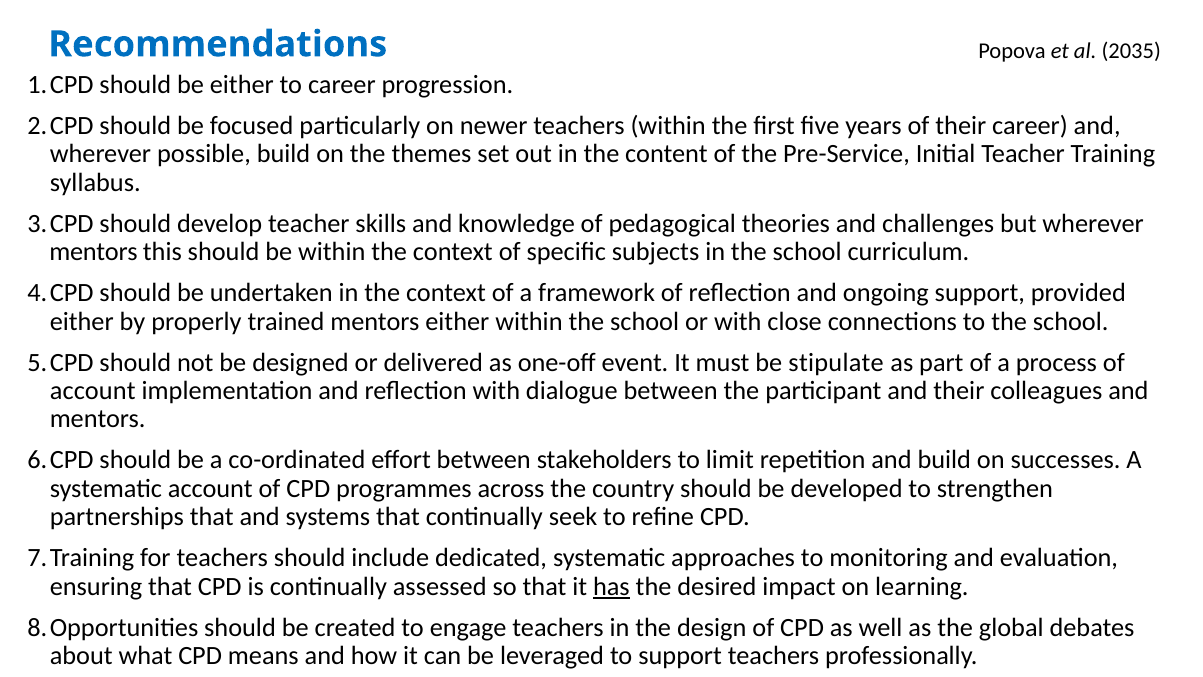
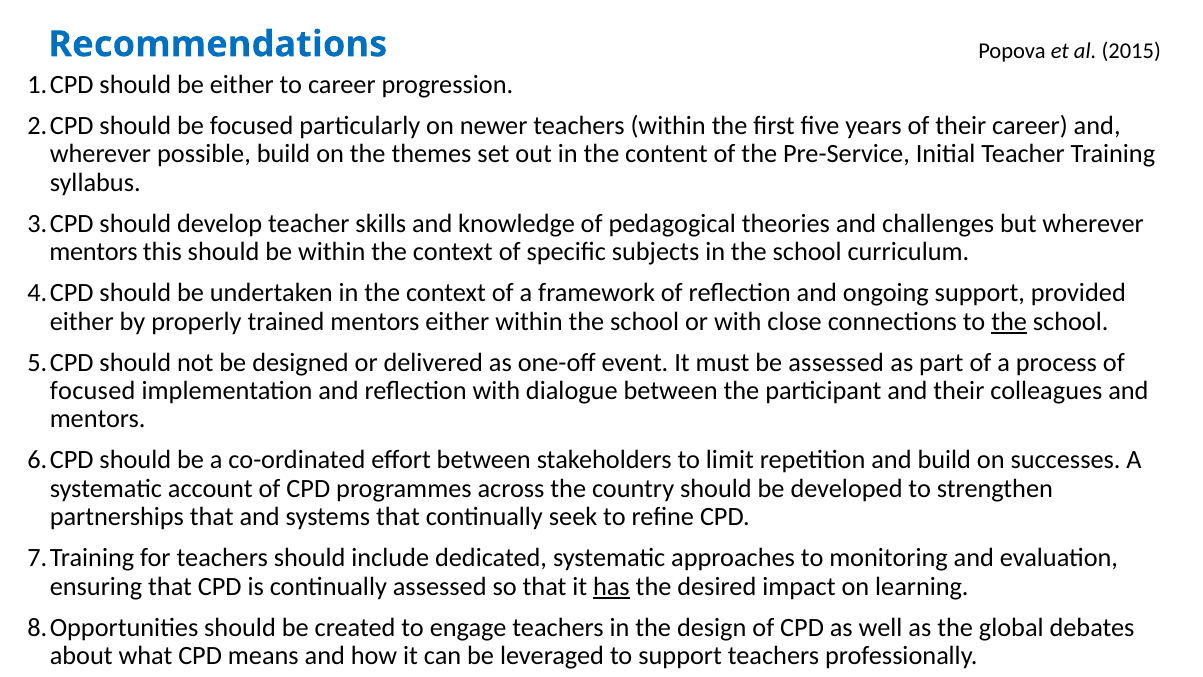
2035: 2035 -> 2015
the at (1009, 321) underline: none -> present
be stipulate: stipulate -> assessed
account at (93, 391): account -> focused
